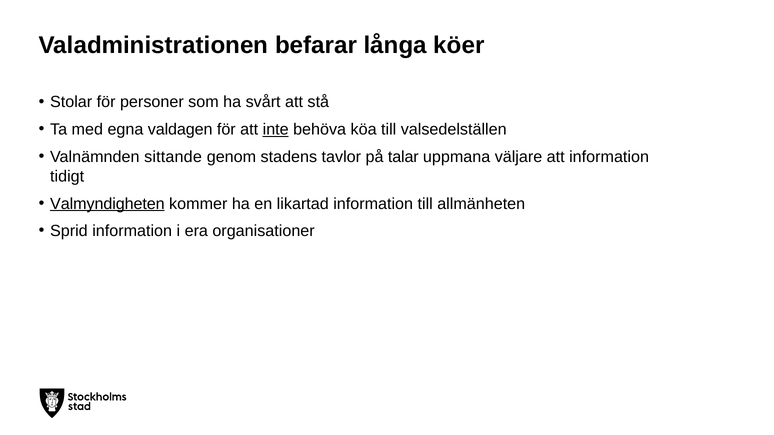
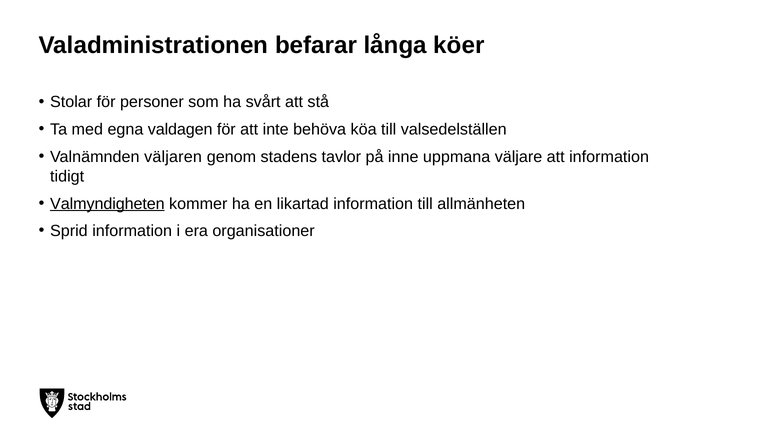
inte underline: present -> none
sittande: sittande -> väljaren
talar: talar -> inne
